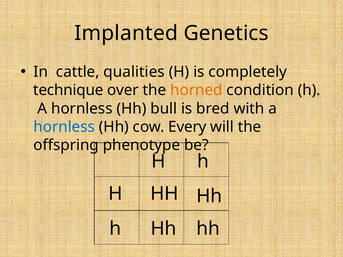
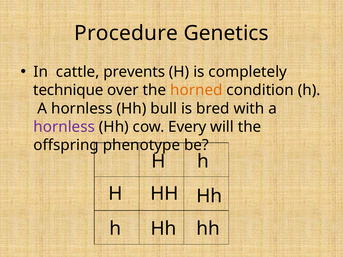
Implanted: Implanted -> Procedure
qualities: qualities -> prevents
hornless at (64, 127) colour: blue -> purple
